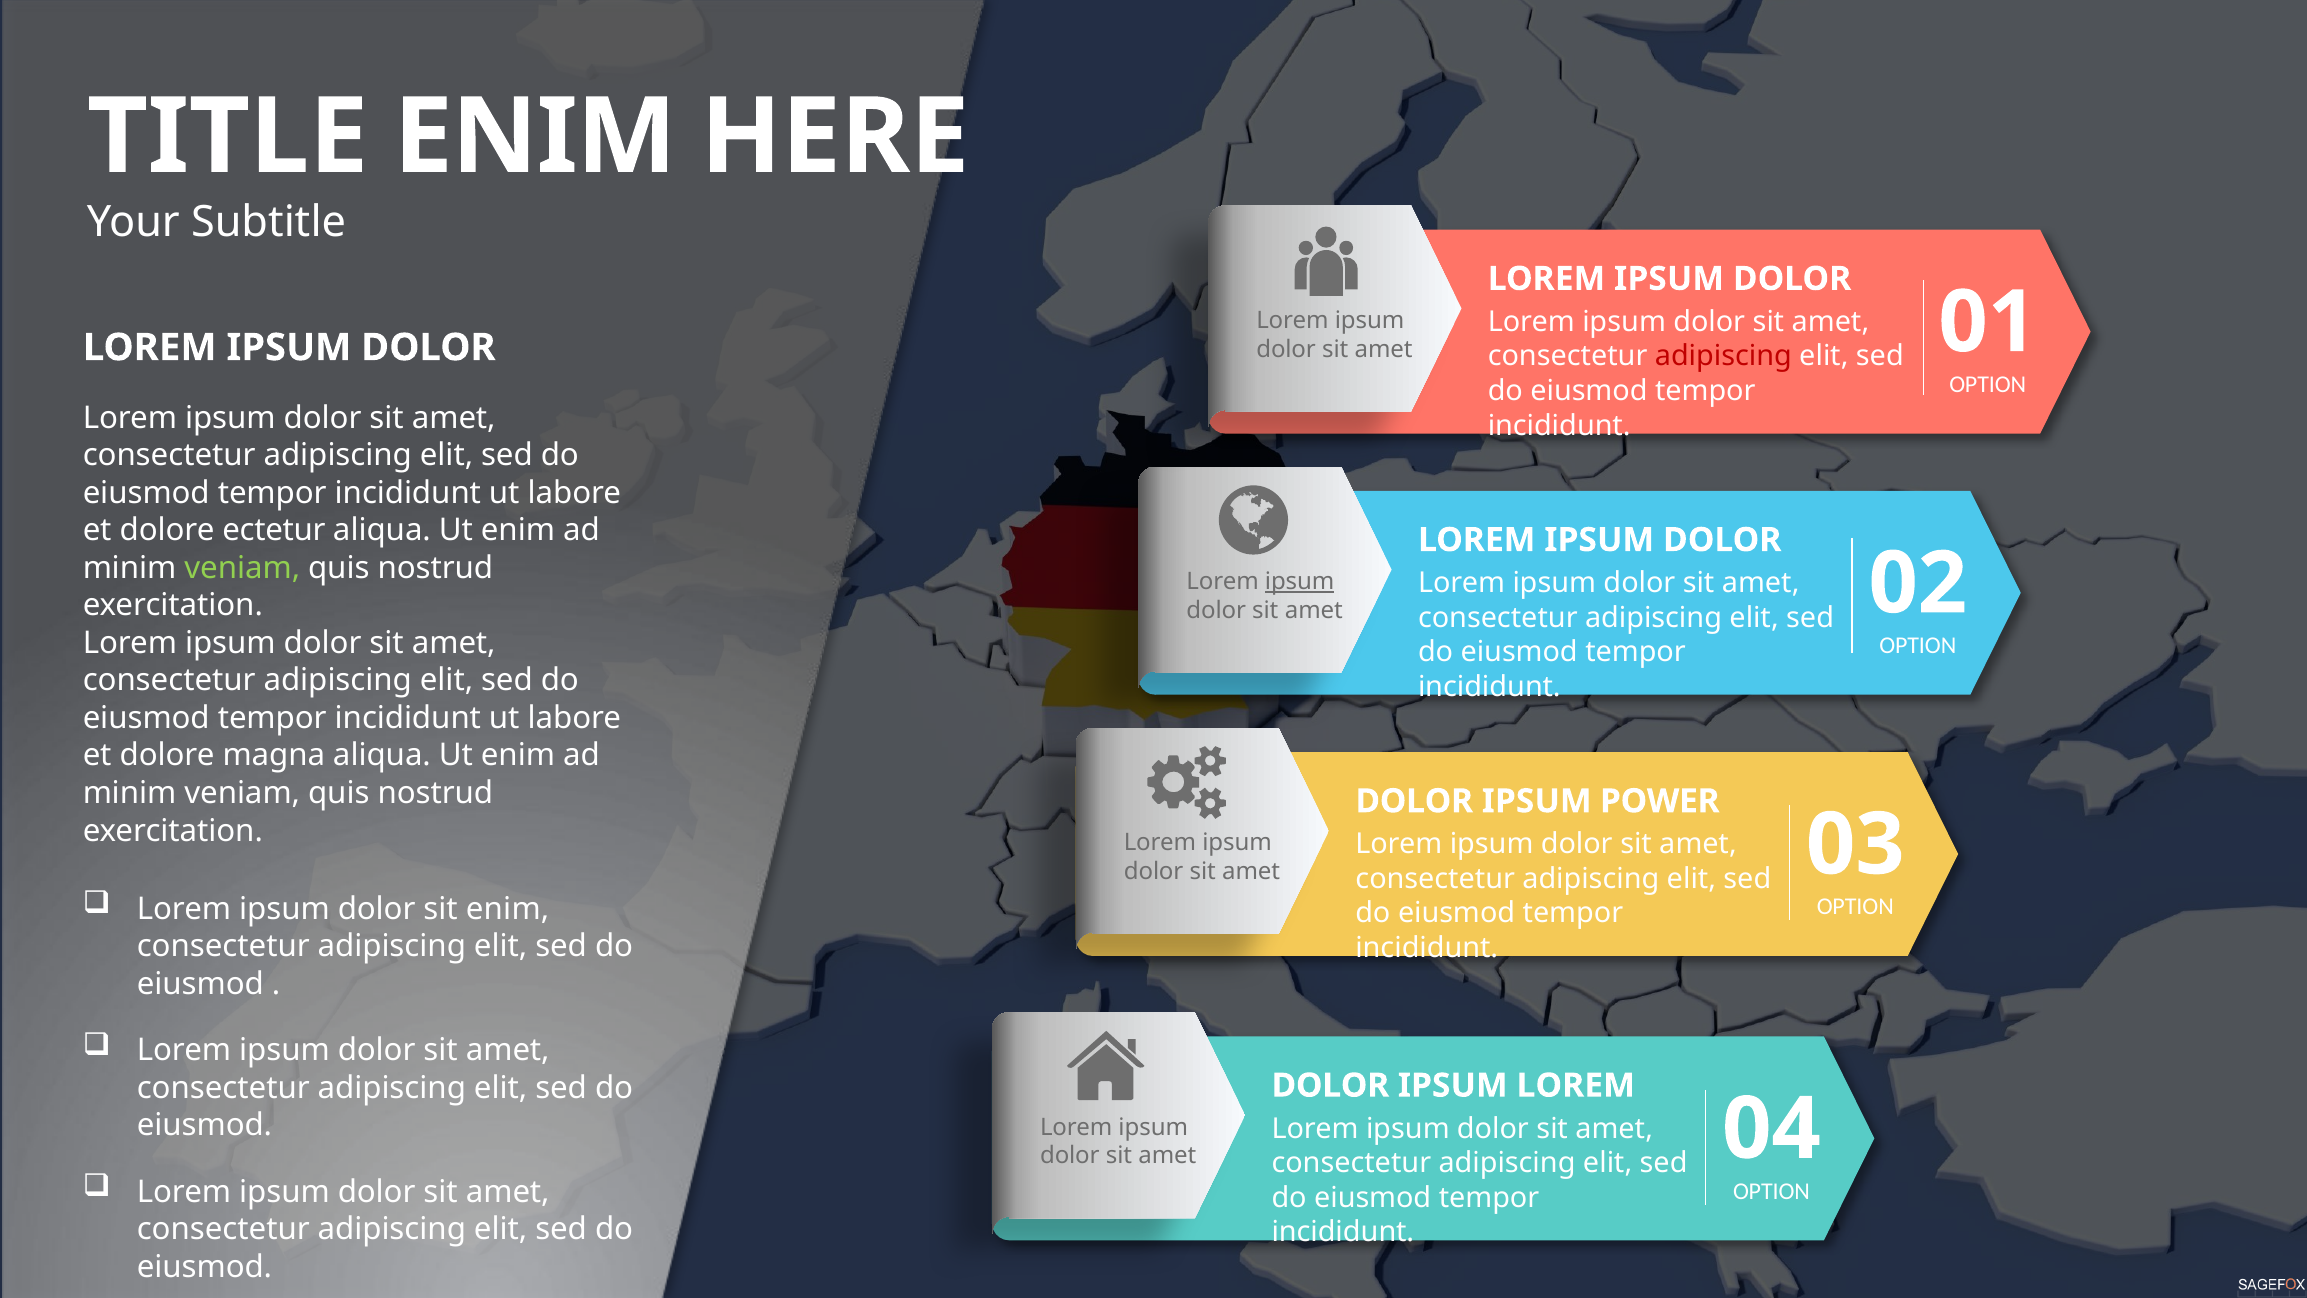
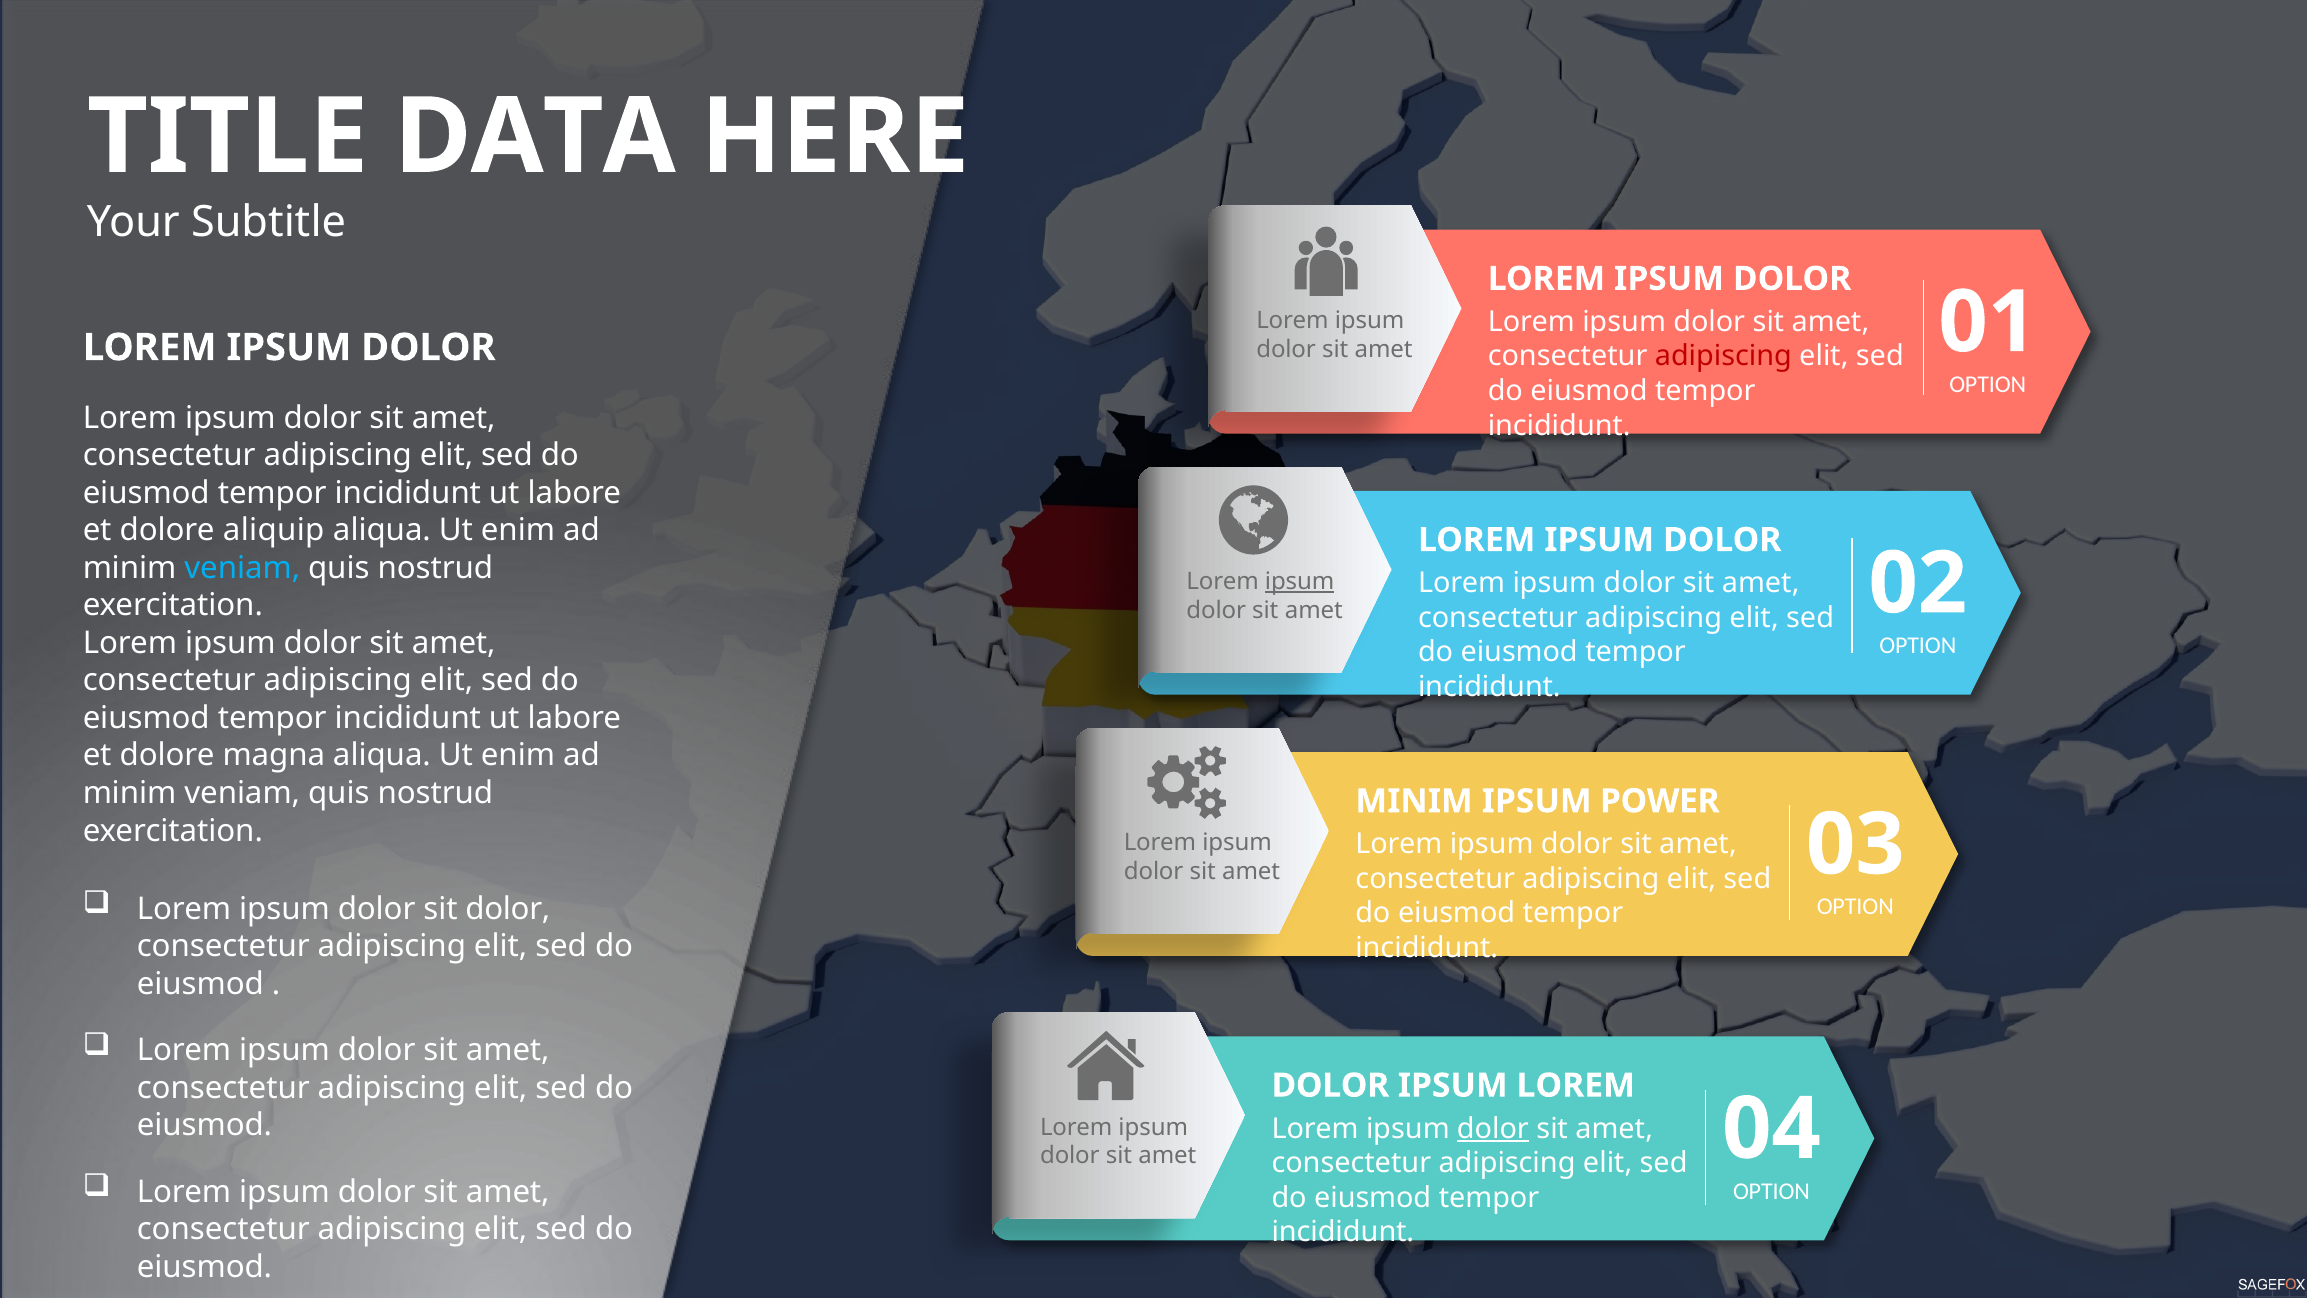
ENIM at (535, 137): ENIM -> DATA
ectetur: ectetur -> aliquip
veniam at (242, 568) colour: light green -> light blue
DOLOR at (1414, 801): DOLOR -> MINIM
sit enim: enim -> dolor
dolor at (1493, 1128) underline: none -> present
